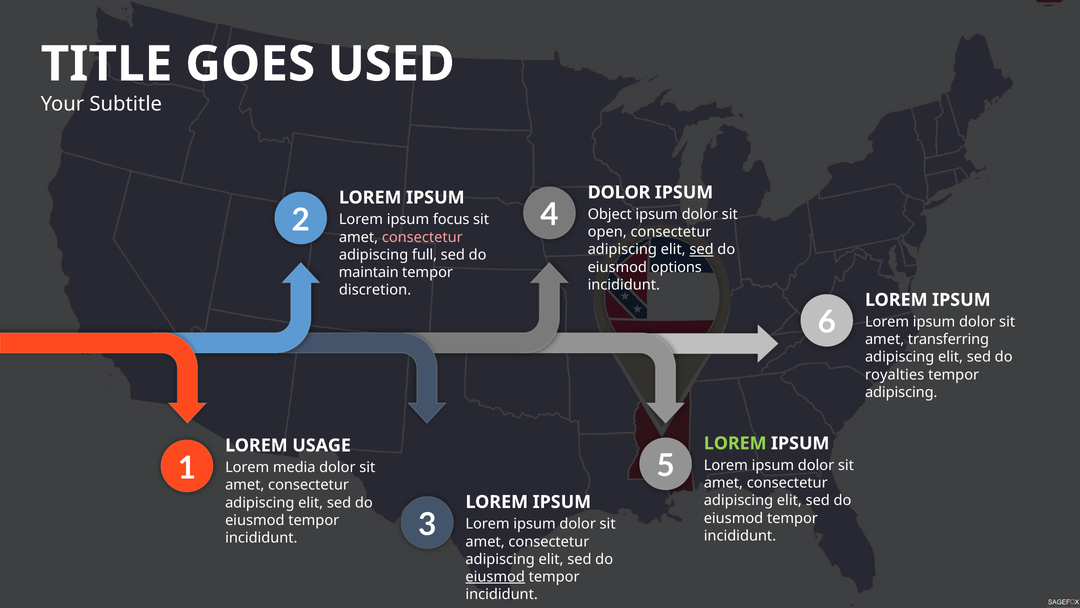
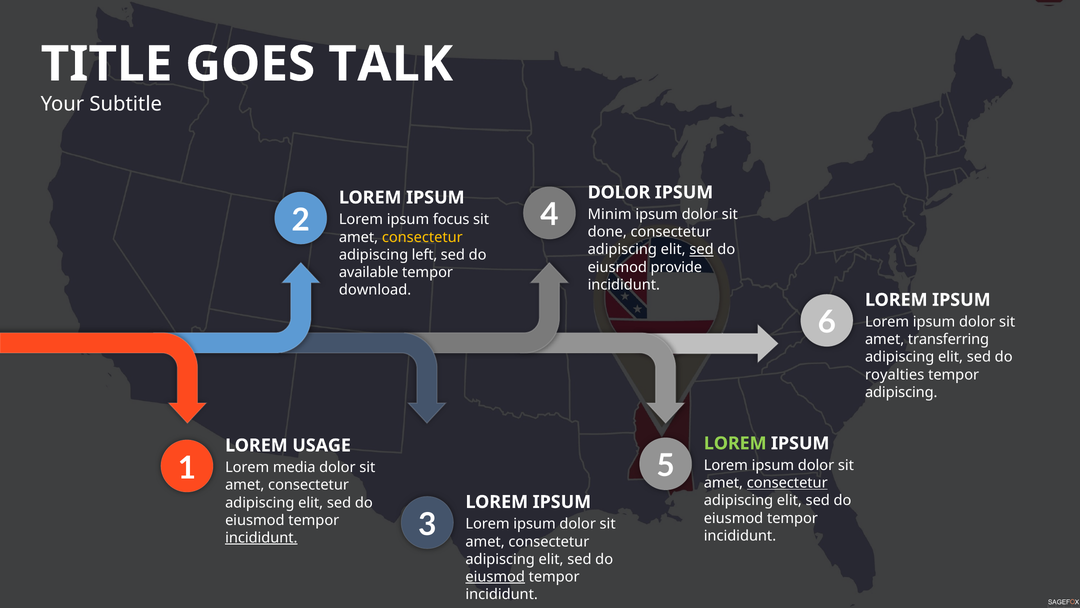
USED: USED -> TALK
Object: Object -> Minim
open: open -> done
consectetur at (422, 237) colour: pink -> yellow
full: full -> left
options: options -> provide
maintain: maintain -> available
discretion: discretion -> download
consectetur at (787, 483) underline: none -> present
incididunt at (261, 537) underline: none -> present
